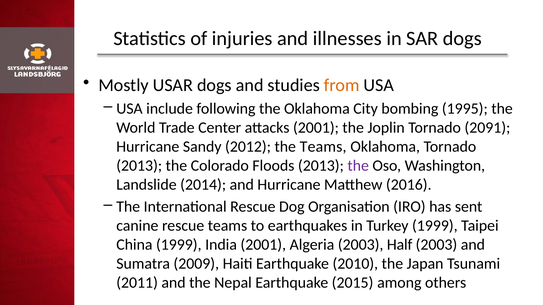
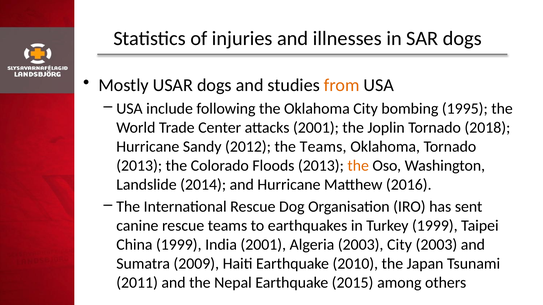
2091: 2091 -> 2018
the at (358, 166) colour: purple -> orange
2003 Half: Half -> City
